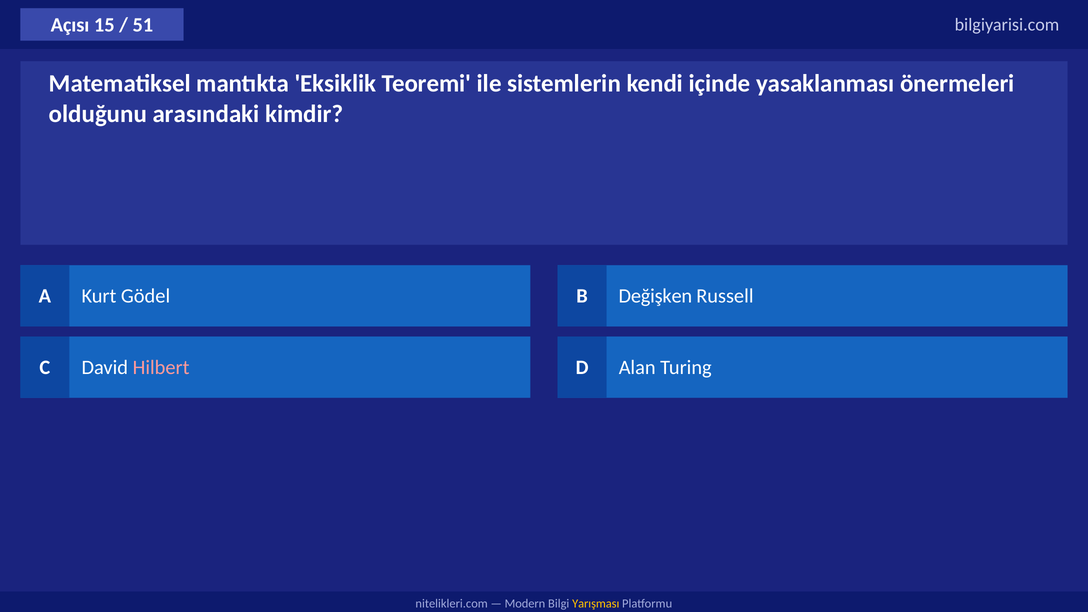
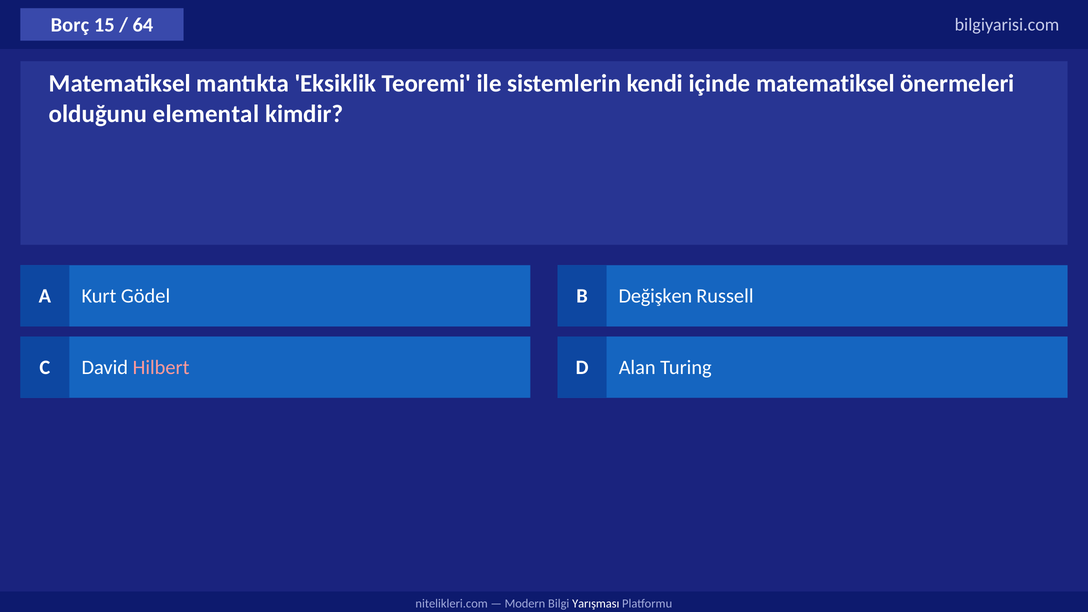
Açısı: Açısı -> Borç
51: 51 -> 64
içinde yasaklanması: yasaklanması -> matematiksel
arasındaki: arasındaki -> elemental
Yarışması colour: yellow -> white
